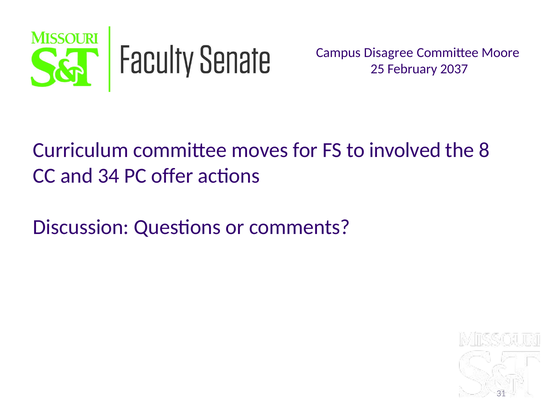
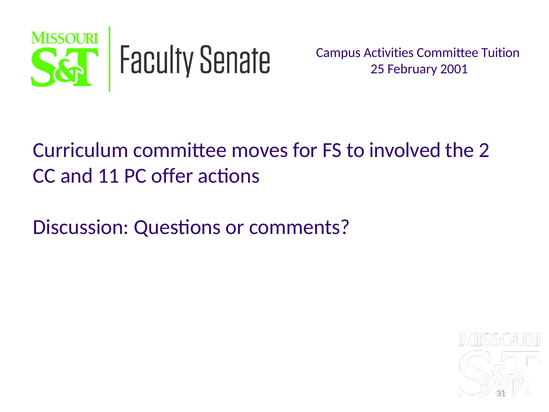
Disagree: Disagree -> Activities
Moore: Moore -> Tuition
2037: 2037 -> 2001
8: 8 -> 2
34: 34 -> 11
